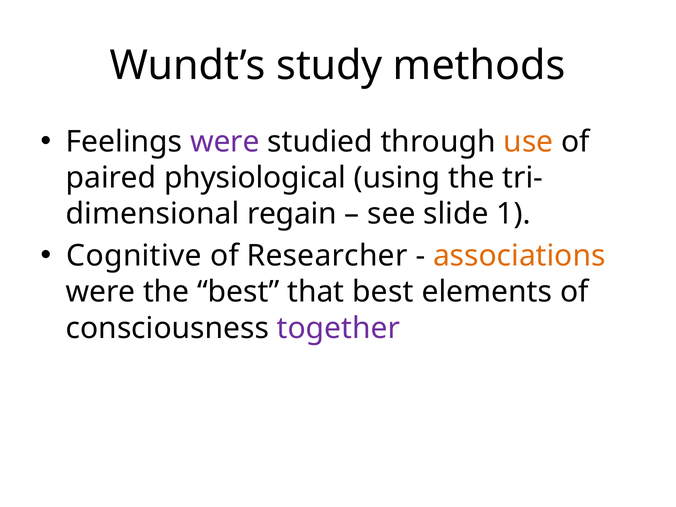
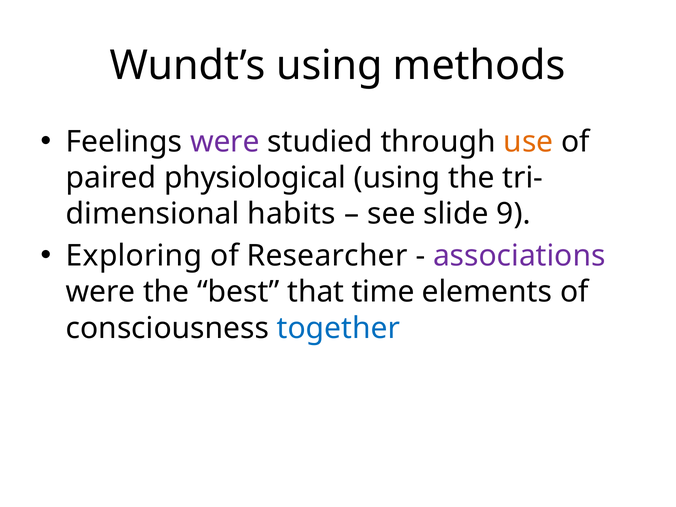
Wundt’s study: study -> using
regain: regain -> habits
1: 1 -> 9
Cognitive: Cognitive -> Exploring
associations colour: orange -> purple
that best: best -> time
together colour: purple -> blue
